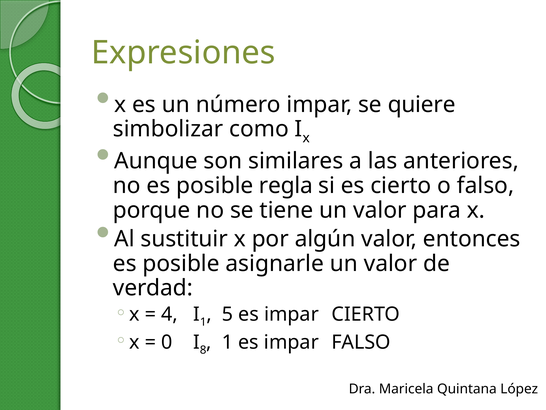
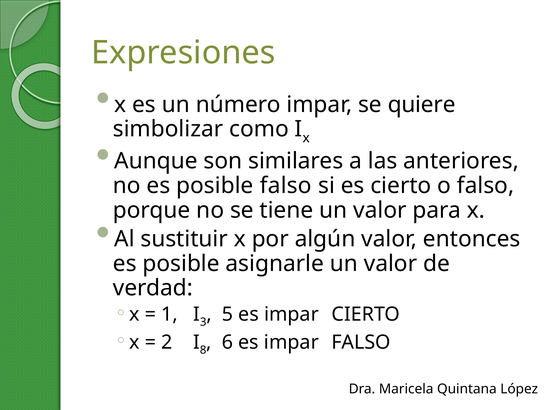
posible regla: regla -> falso
4: 4 -> 1
1 at (203, 322): 1 -> 3
0: 0 -> 2
1 at (227, 342): 1 -> 6
